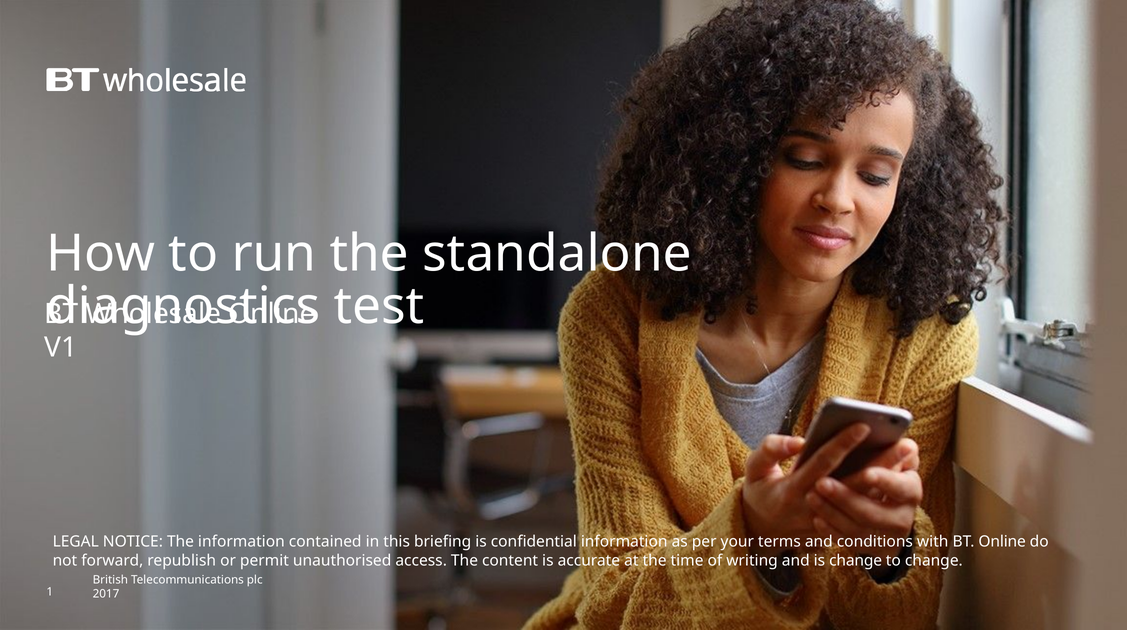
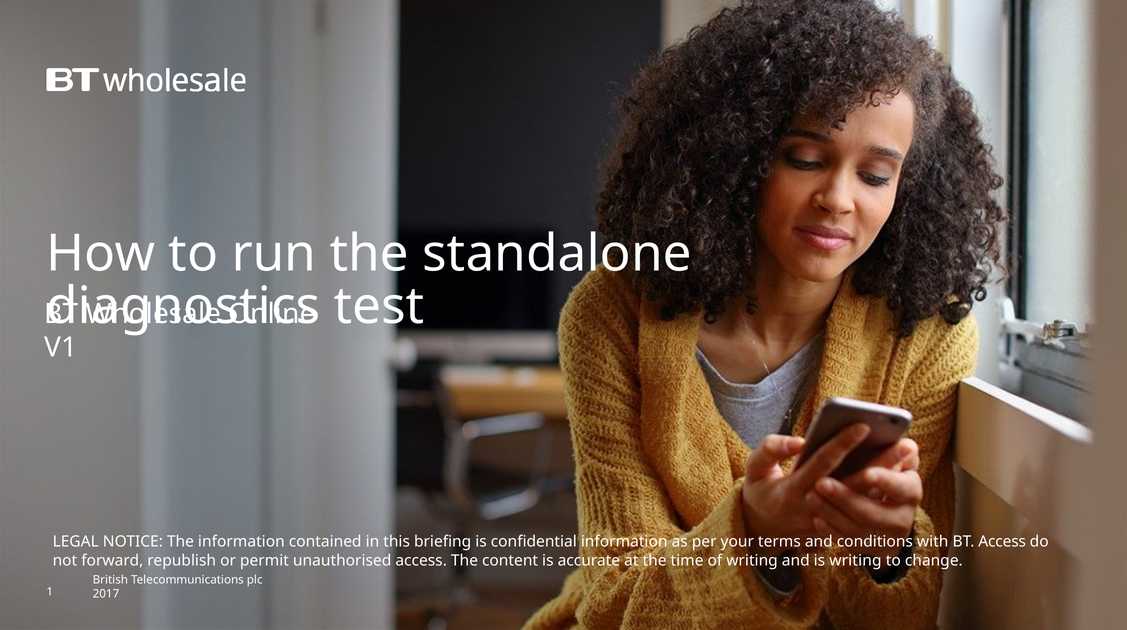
BT Online: Online -> Access
is change: change -> writing
